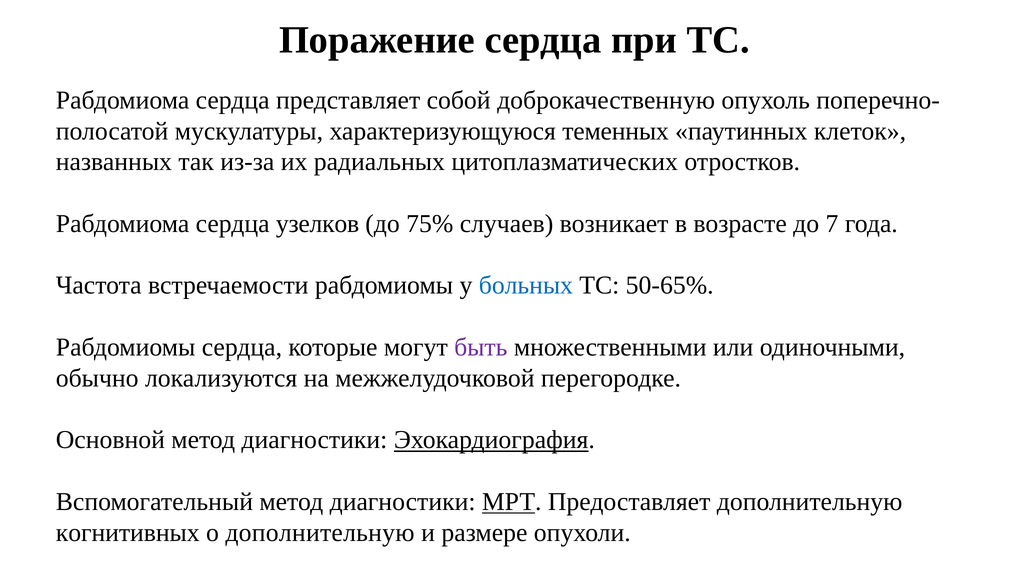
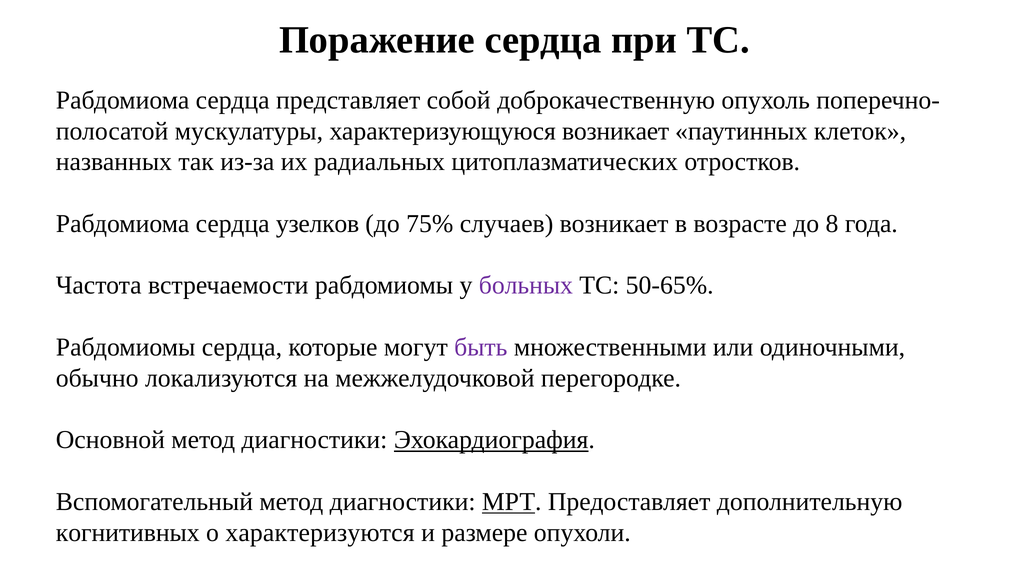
характеризующуюся теменных: теменных -> возникает
7: 7 -> 8
больных colour: blue -> purple
о дополнительную: дополнительную -> характеризуются
